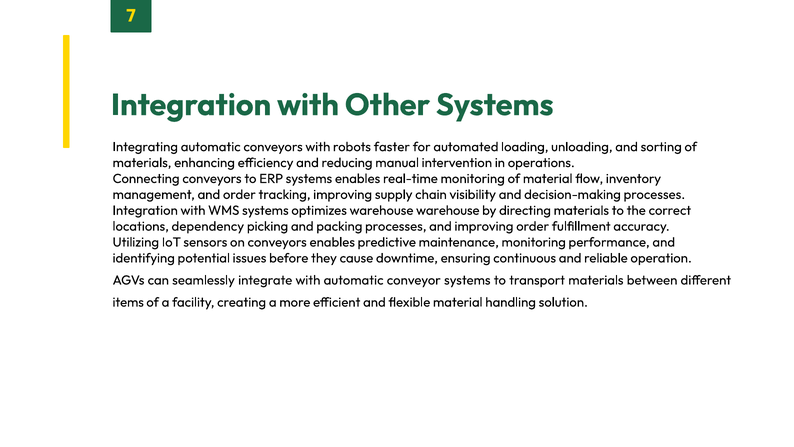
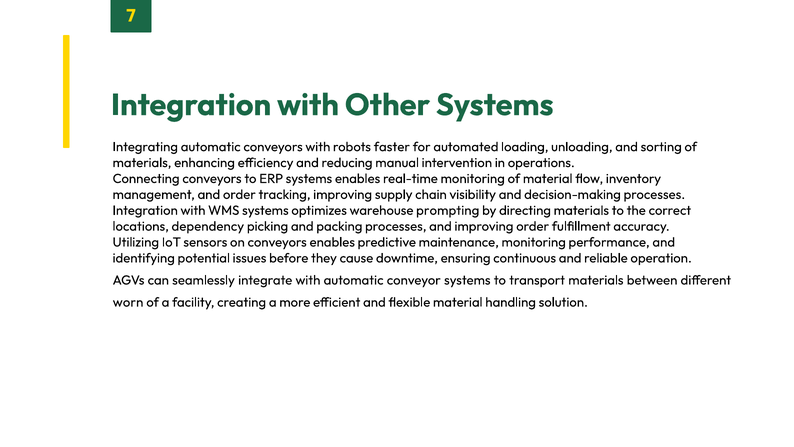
warehouse warehouse: warehouse -> prompting
items: items -> worn
